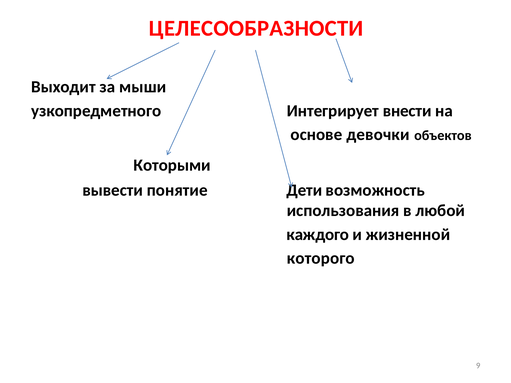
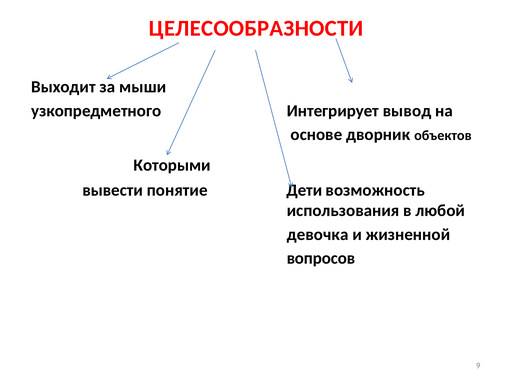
внести: внести -> вывод
девочки: девочки -> дворник
каждого: каждого -> девочка
которого: которого -> вопросов
